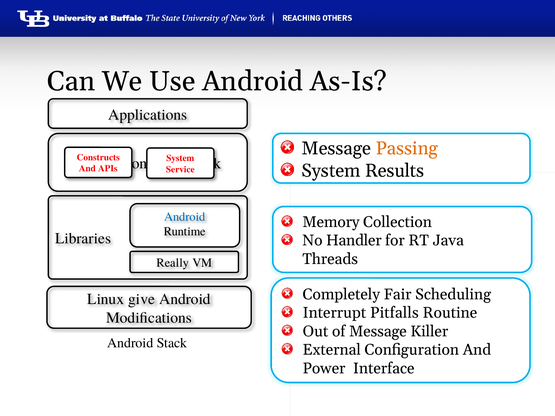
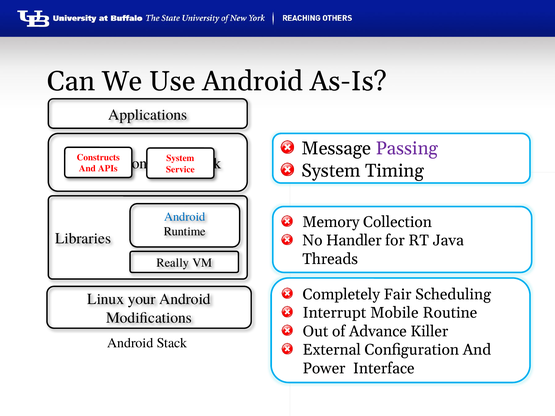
Passing colour: orange -> purple
Results: Results -> Timing
give: give -> your
Pitfalls: Pitfalls -> Mobile
of Message: Message -> Advance
